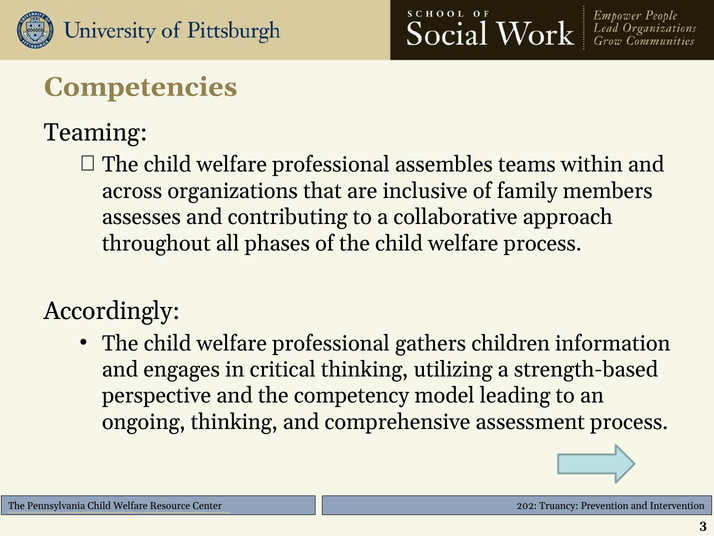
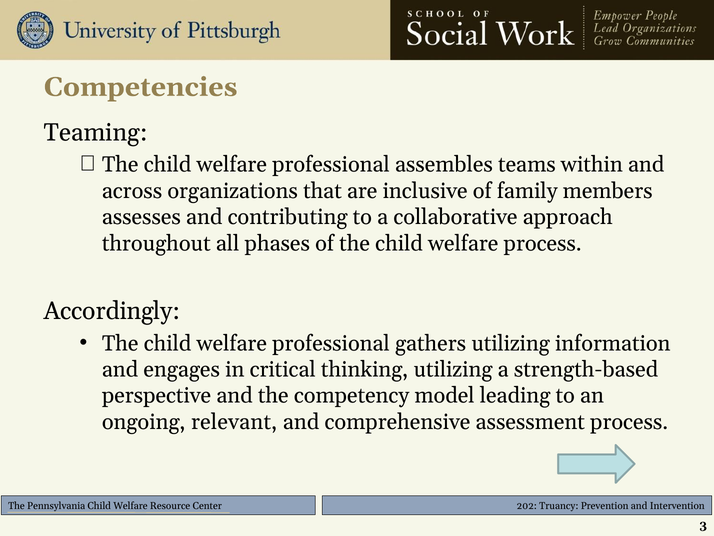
gathers children: children -> utilizing
ongoing thinking: thinking -> relevant
